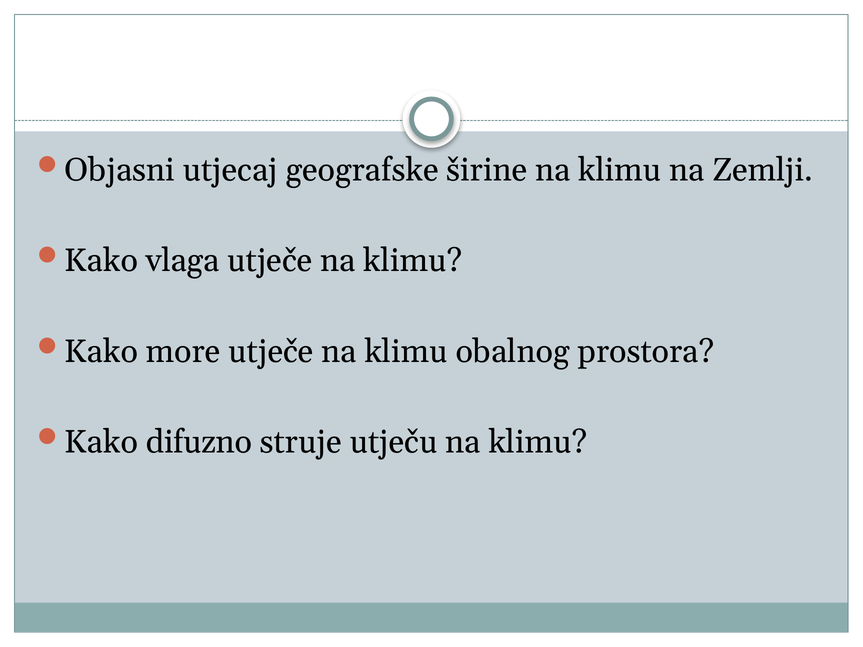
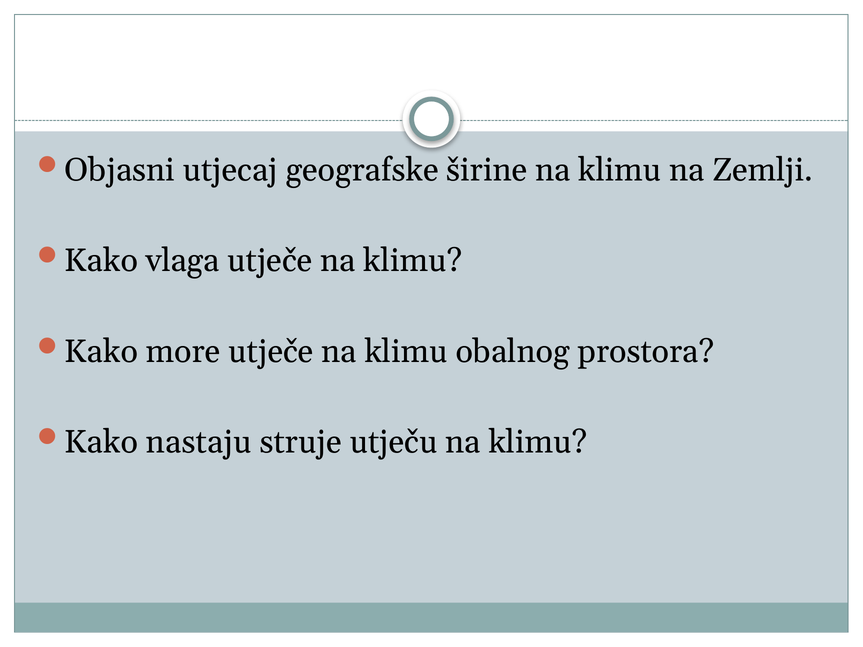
difuzno: difuzno -> nastaju
